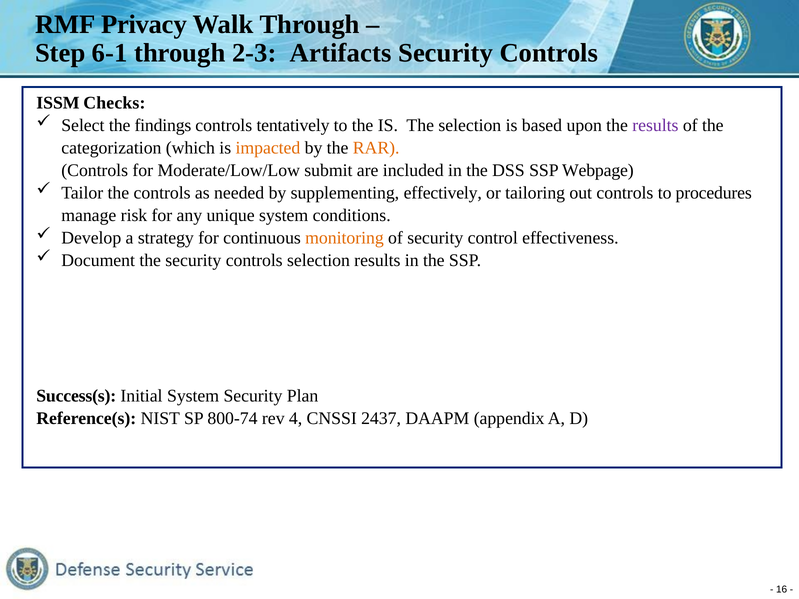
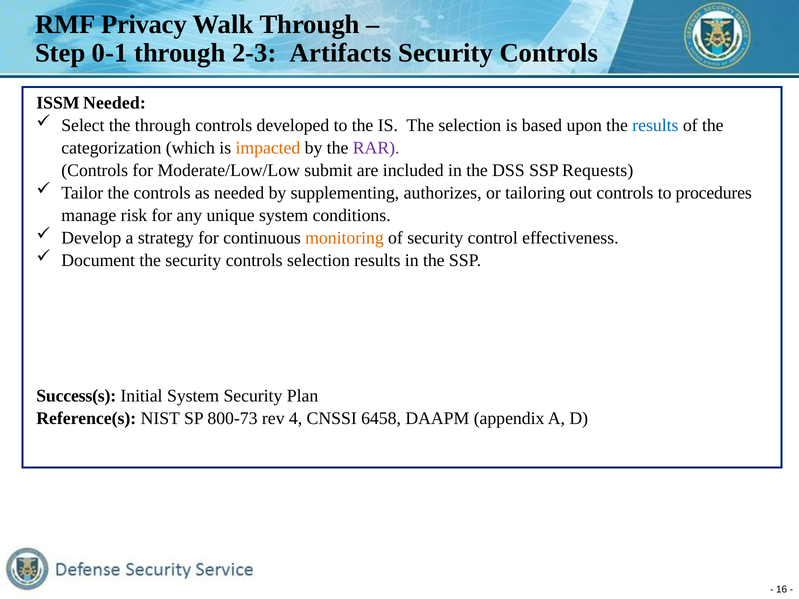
6-1: 6-1 -> 0-1
ISSM Checks: Checks -> Needed
the findings: findings -> through
tentatively: tentatively -> developed
results at (655, 125) colour: purple -> blue
RAR colour: orange -> purple
Webpage: Webpage -> Requests
effectively: effectively -> authorizes
800-74: 800-74 -> 800-73
2437: 2437 -> 6458
